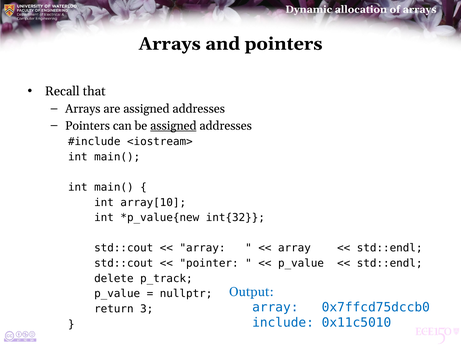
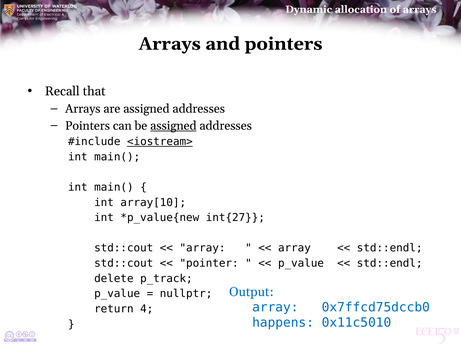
<iostream> underline: none -> present
int{32: int{32 -> int{27
return 3: 3 -> 4
include: include -> happens
